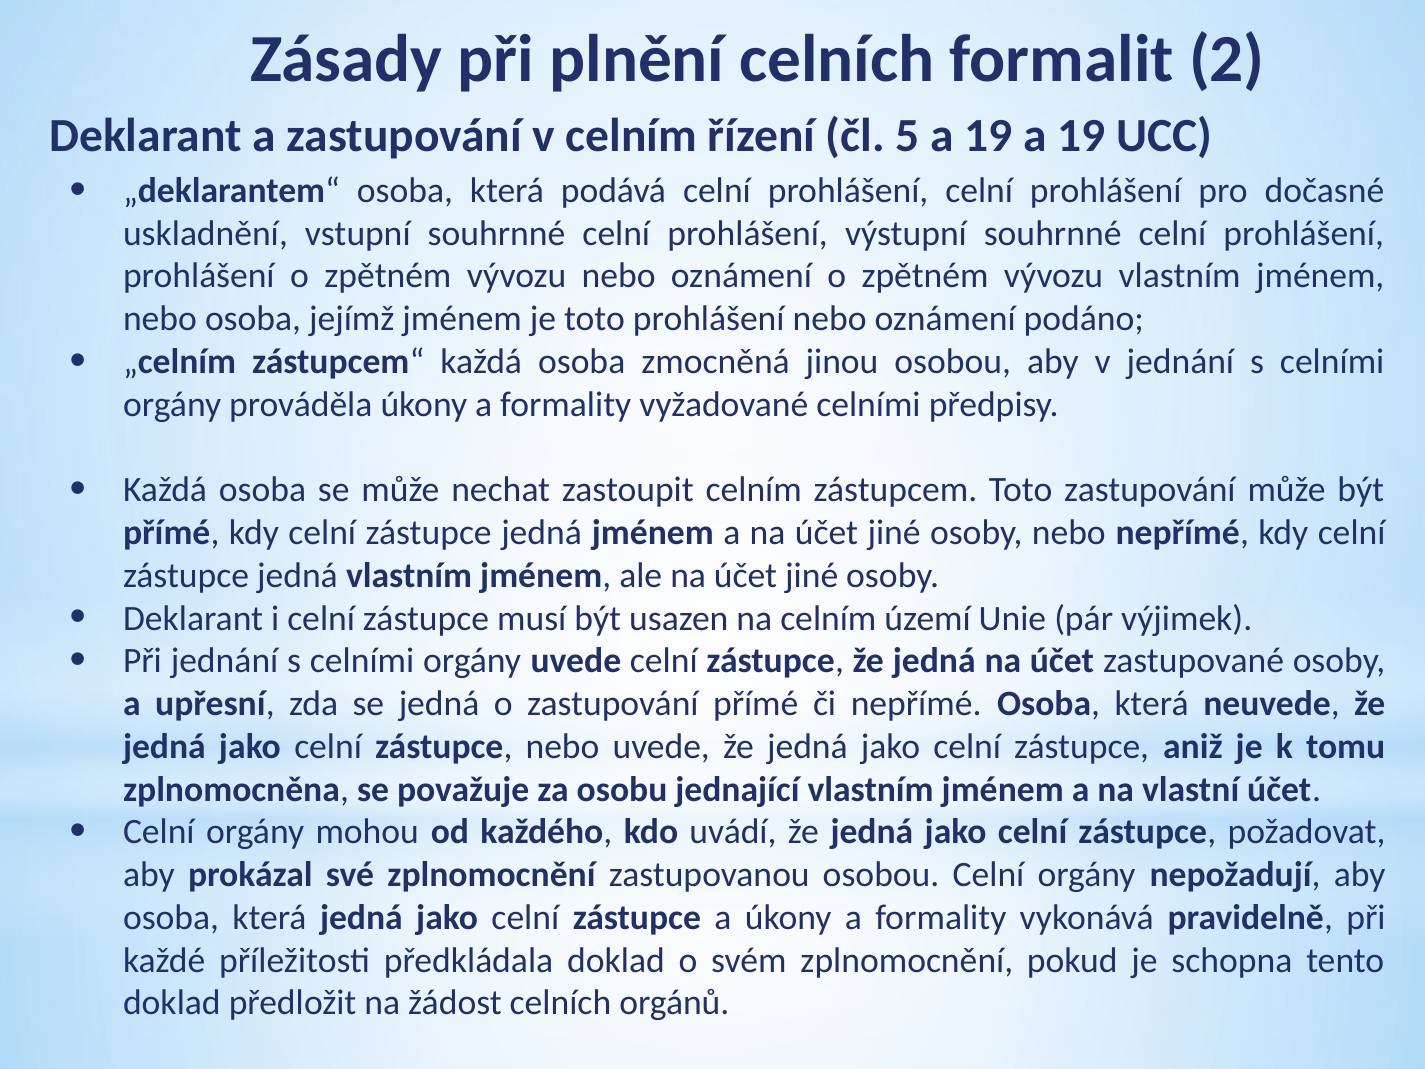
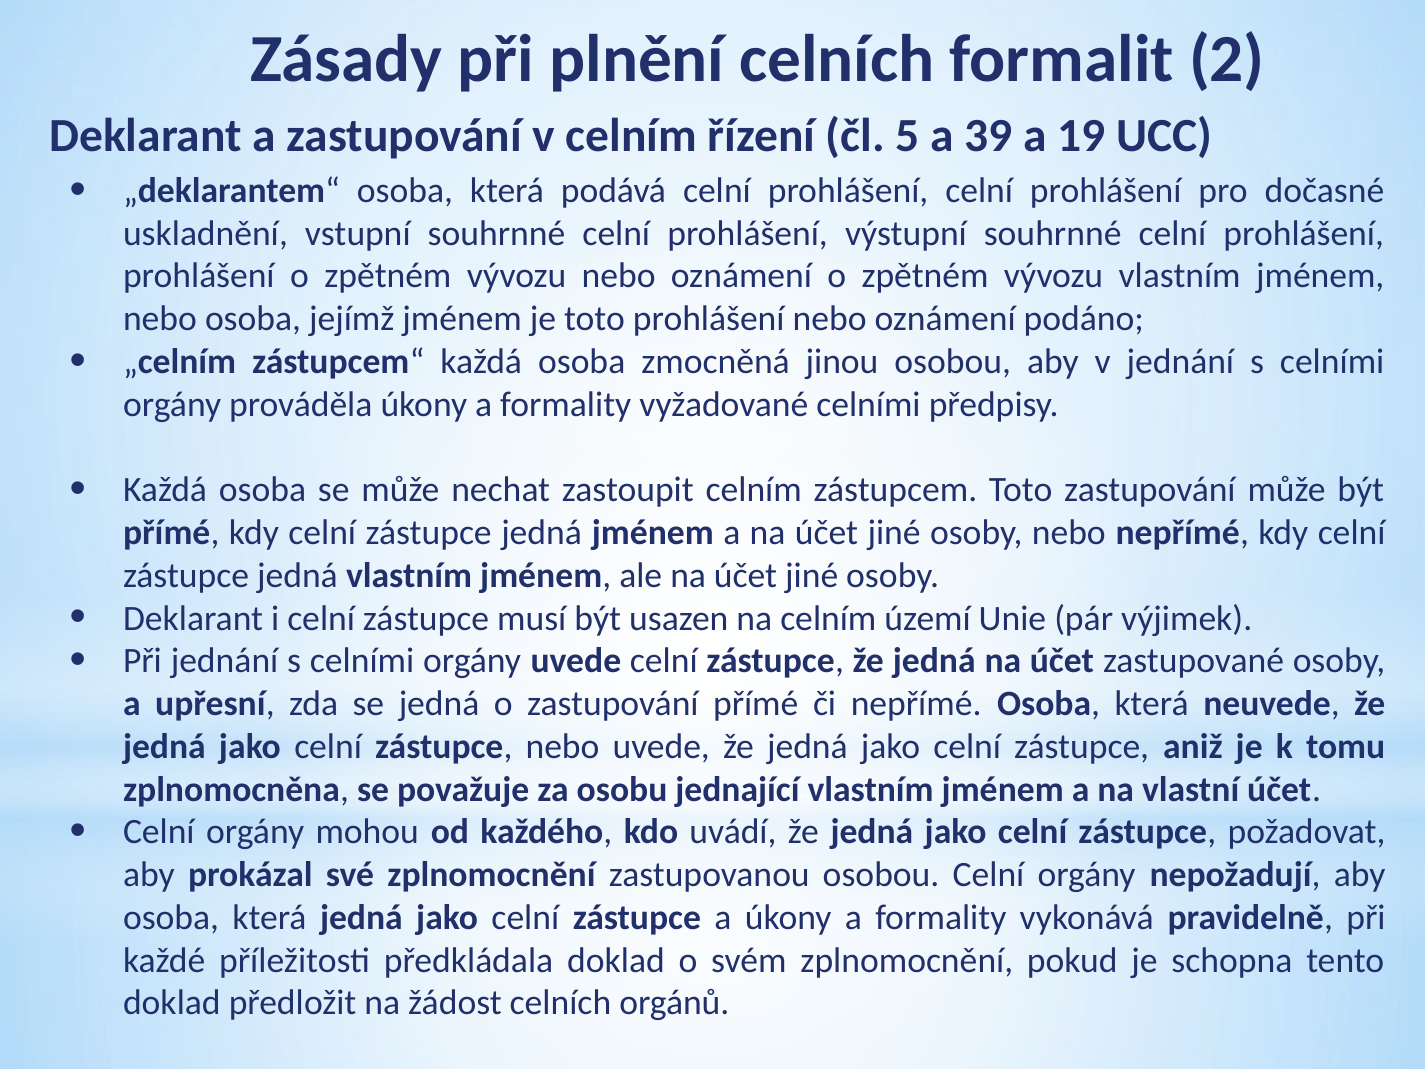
5 a 19: 19 -> 39
